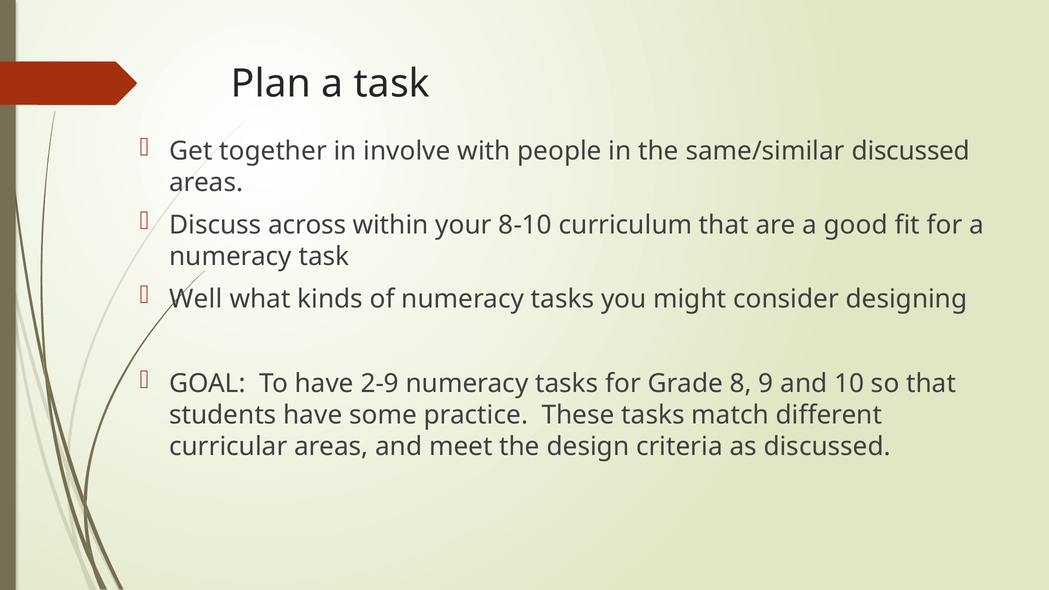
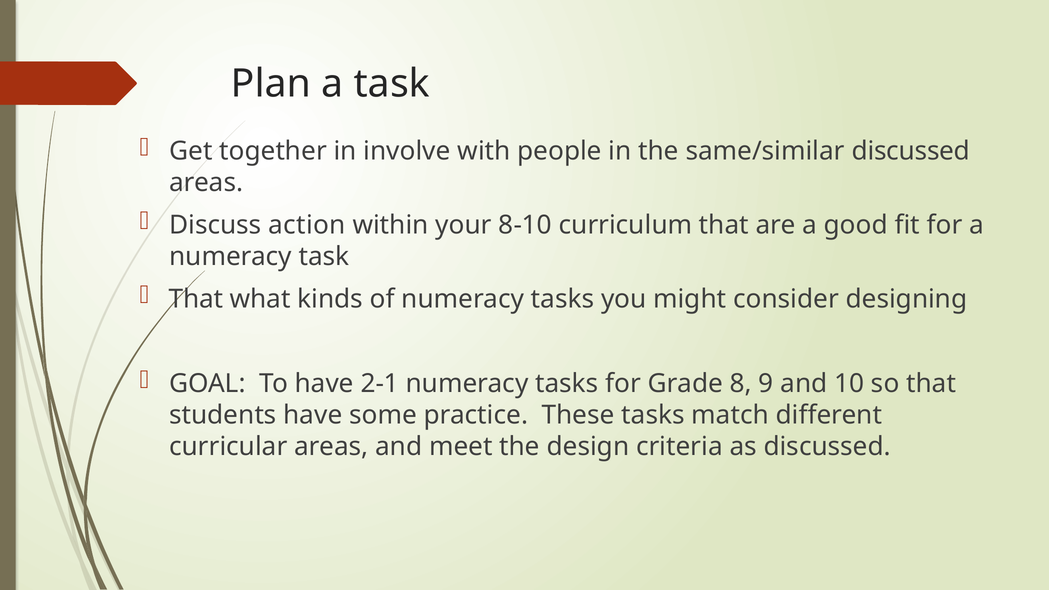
across: across -> action
Well at (196, 299): Well -> That
2-9: 2-9 -> 2-1
